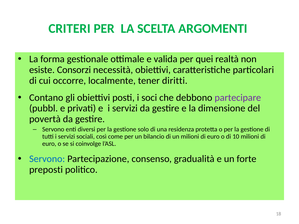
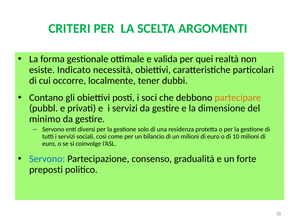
Consorzi: Consorzi -> Indicato
diritti: diritti -> dubbi
partecipare colour: purple -> orange
povertà: povertà -> minimo
